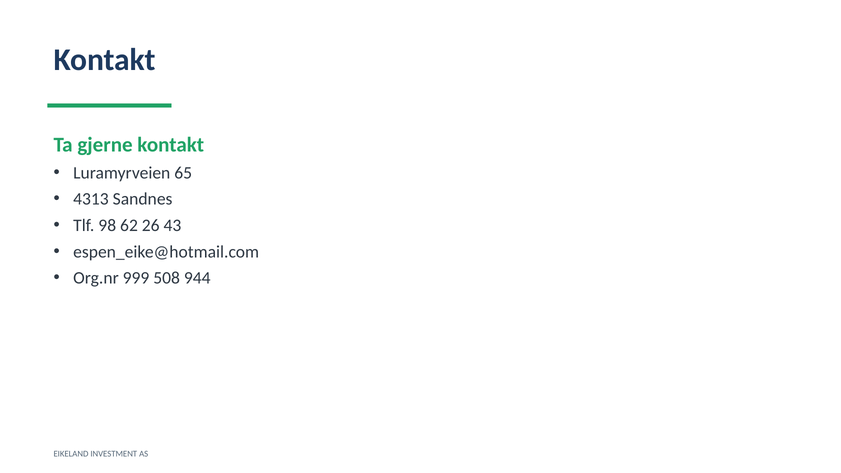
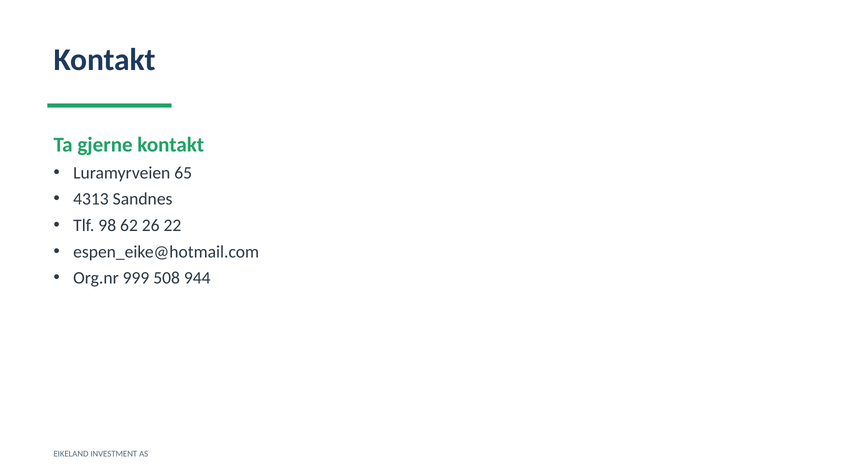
43: 43 -> 22
